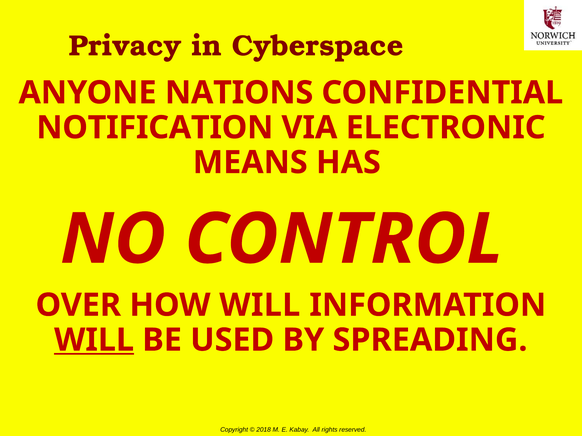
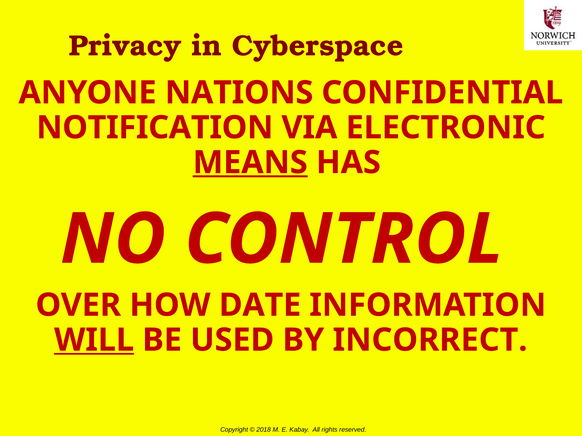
MEANS underline: none -> present
HOW WILL: WILL -> DATE
SPREADING: SPREADING -> INCORRECT
